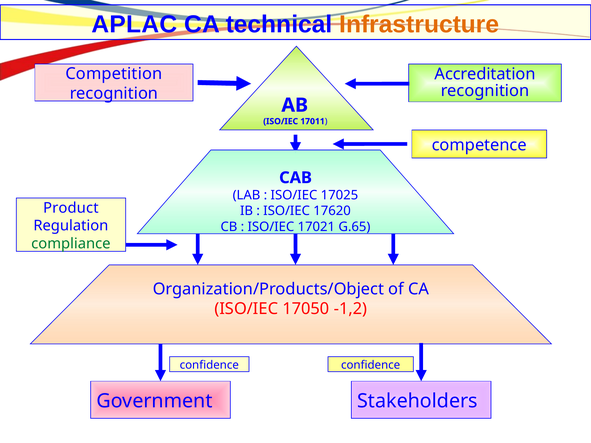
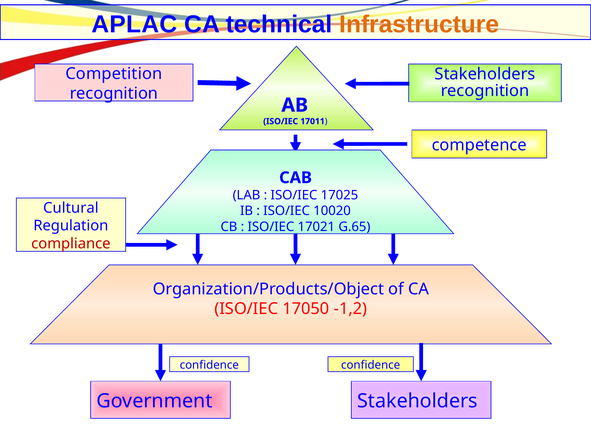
Accreditation at (485, 74): Accreditation -> Stakeholders
Product: Product -> Cultural
17620: 17620 -> 10020
compliance colour: green -> red
